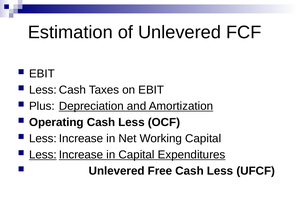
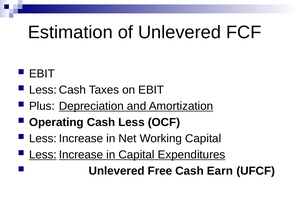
Free Cash Less: Less -> Earn
